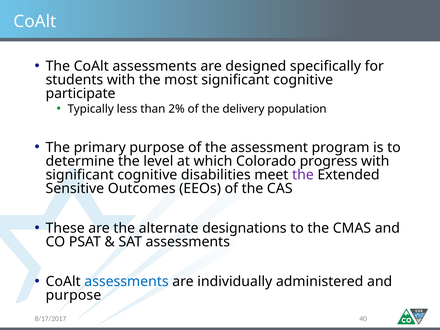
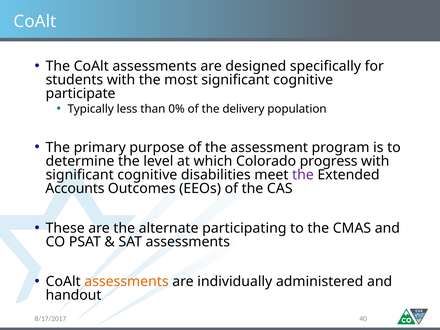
2%: 2% -> 0%
Sensitive: Sensitive -> Accounts
designations: designations -> participating
assessments at (126, 282) colour: blue -> orange
purpose at (73, 295): purpose -> handout
